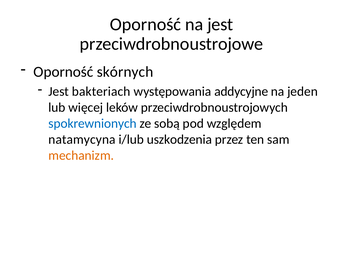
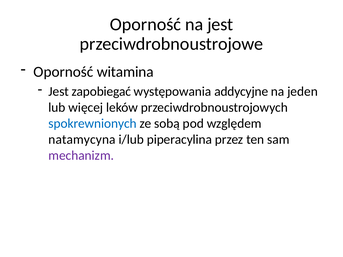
skórnych: skórnych -> witamina
bakteriach: bakteriach -> zapobiegać
uszkodzenia: uszkodzenia -> piperacylina
mechanizm colour: orange -> purple
